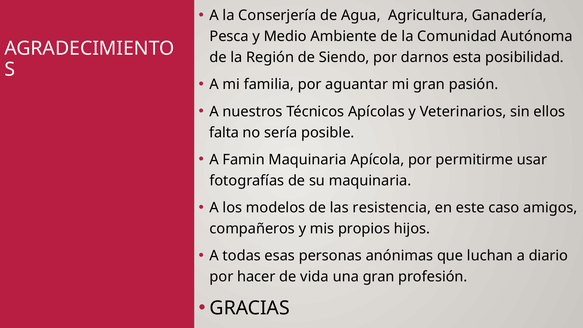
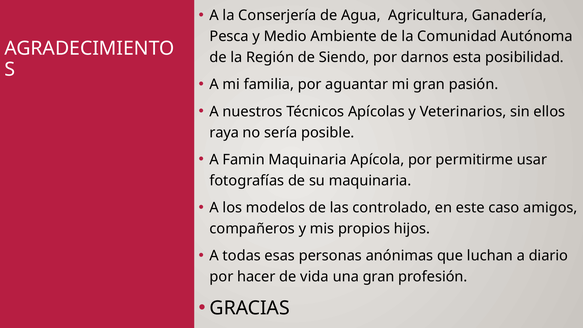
falta: falta -> raya
resistencia: resistencia -> controlado
